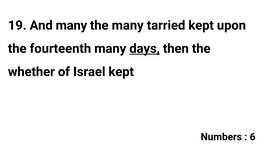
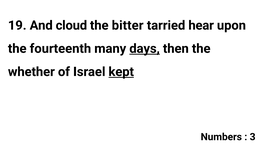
And many: many -> cloud
the many: many -> bitter
tarried kept: kept -> hear
kept at (121, 72) underline: none -> present
6: 6 -> 3
